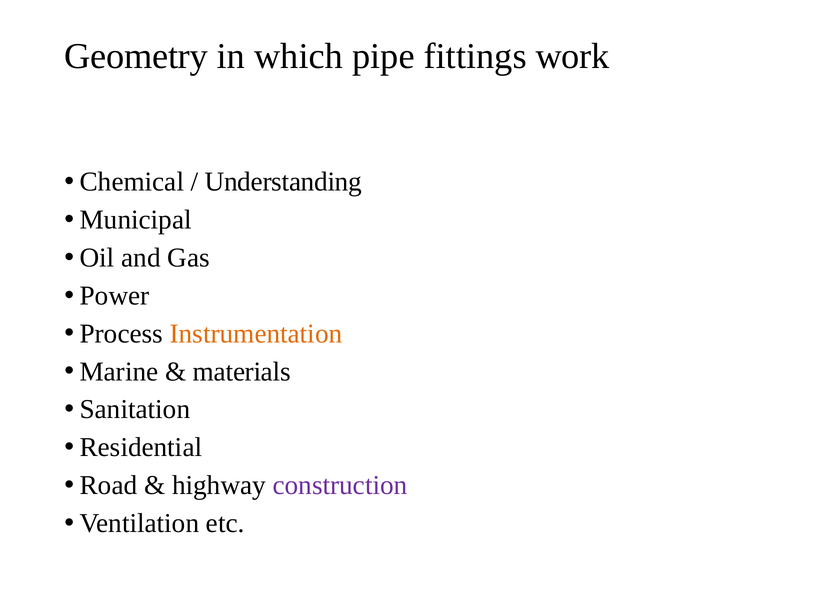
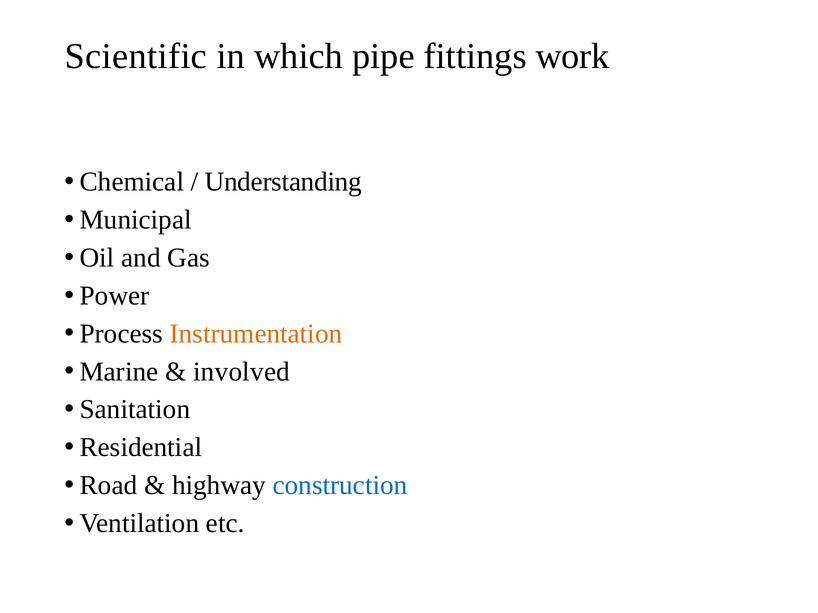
Geometry: Geometry -> Scientific
materials: materials -> involved
construction colour: purple -> blue
